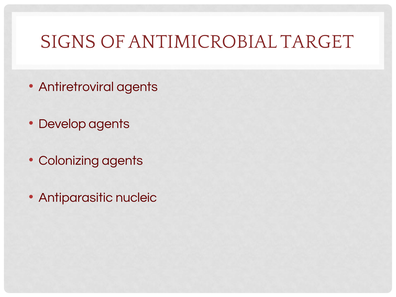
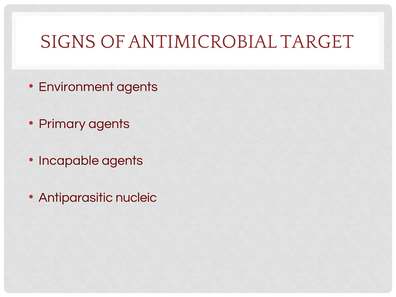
Antiretroviral: Antiretroviral -> Environment
Develop: Develop -> Primary
Colonizing: Colonizing -> Incapable
